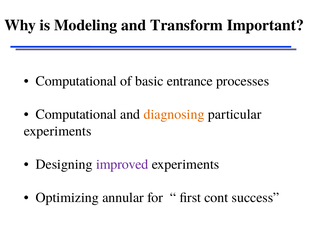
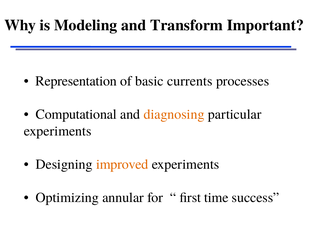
Computational at (76, 81): Computational -> Representation
entrance: entrance -> currents
improved colour: purple -> orange
cont: cont -> time
